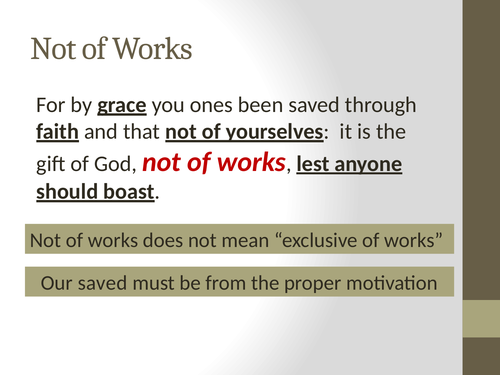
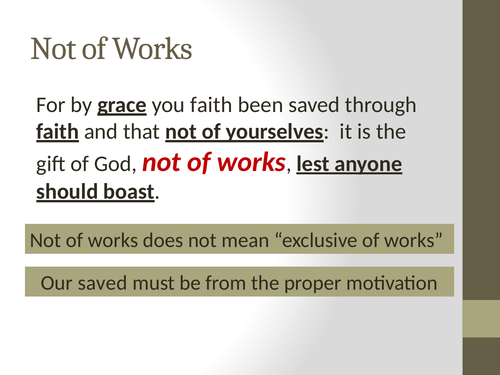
you ones: ones -> faith
